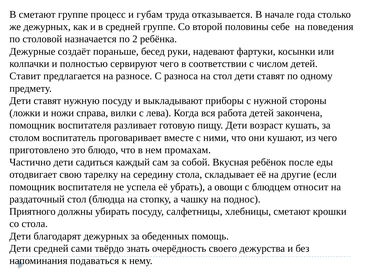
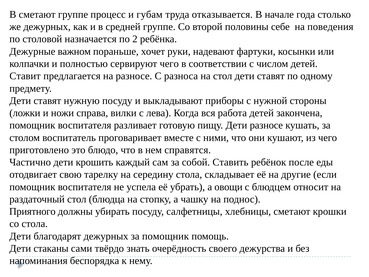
создаёт: создаёт -> важном
бесед: бесед -> хочет
Дети возраст: возраст -> разносе
промахам: промахам -> справятся
садиться: садиться -> крошить
Вкусная: Вкусная -> Ставить
за обеденных: обеденных -> помощник
Дети средней: средней -> стаканы
подаваться: подаваться -> беспорядка
